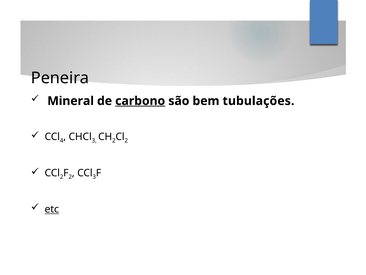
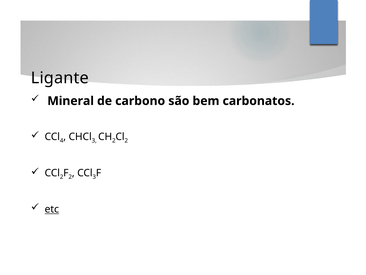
Peneira: Peneira -> Ligante
carbono underline: present -> none
tubulações: tubulações -> carbonatos
